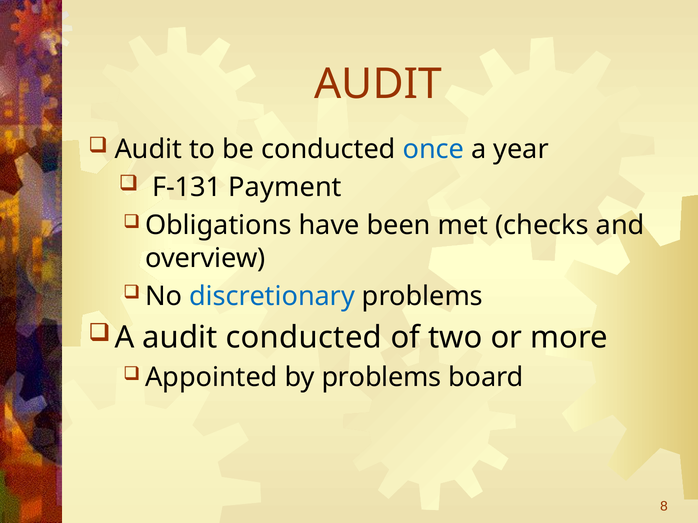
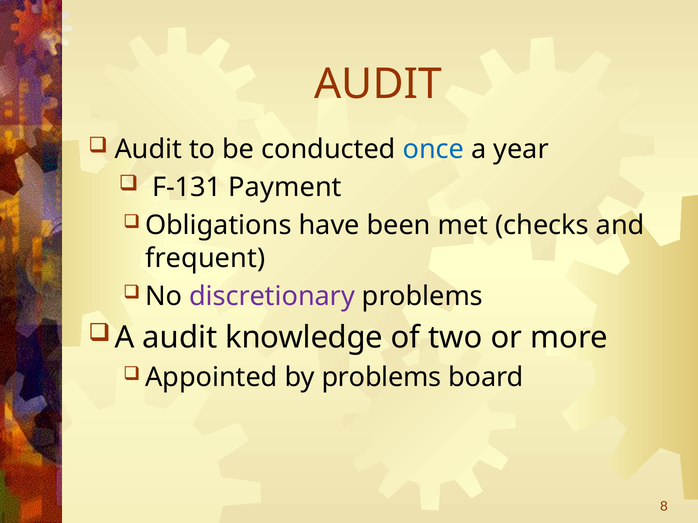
overview: overview -> frequent
discretionary colour: blue -> purple
audit conducted: conducted -> knowledge
